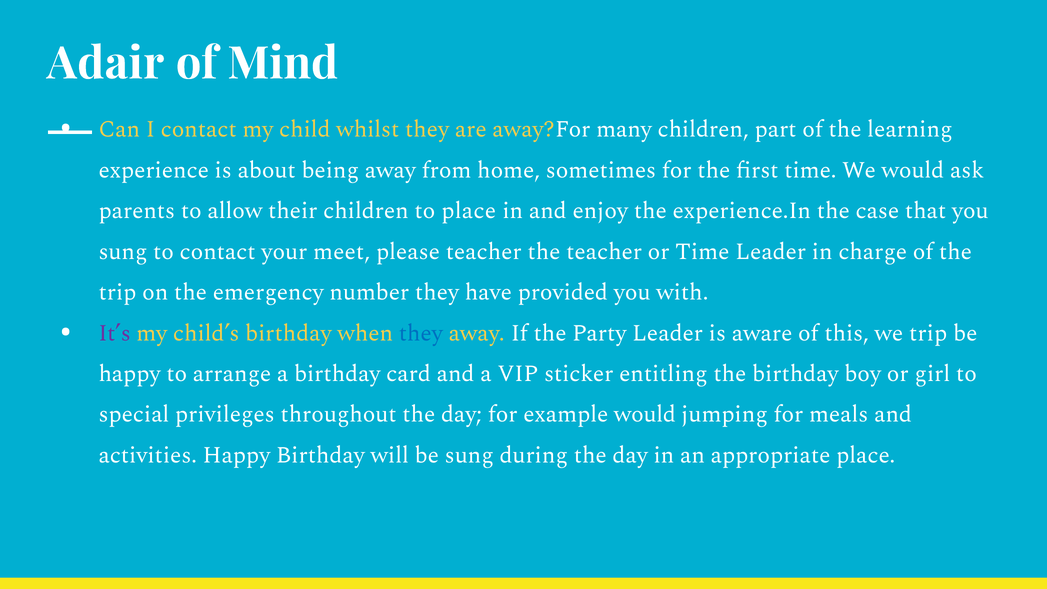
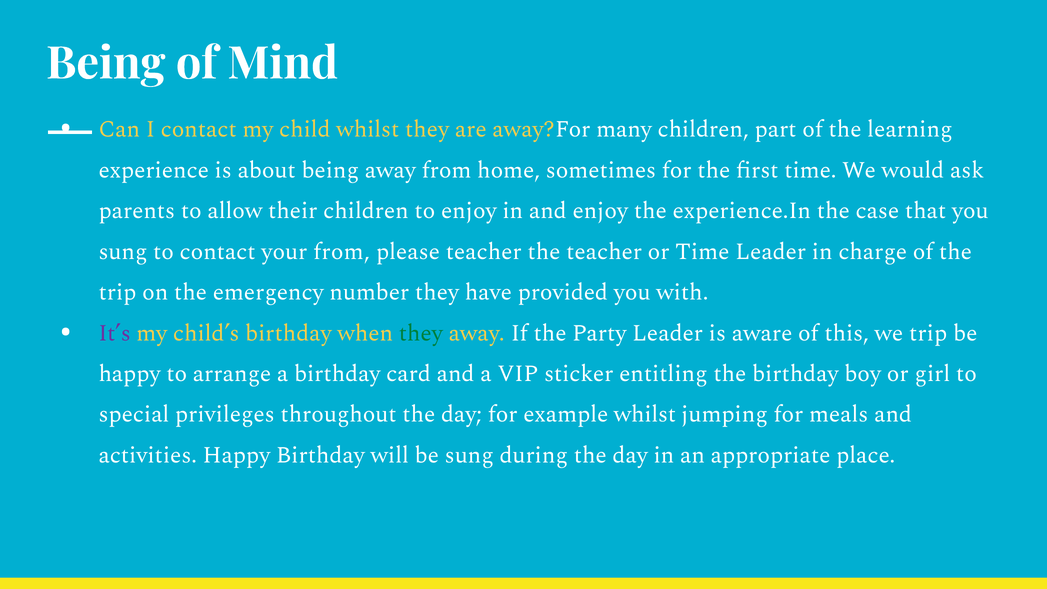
Adair at (106, 64): Adair -> Being
to place: place -> enjoy
your meet: meet -> from
they at (421, 333) colour: blue -> green
example would: would -> whilst
